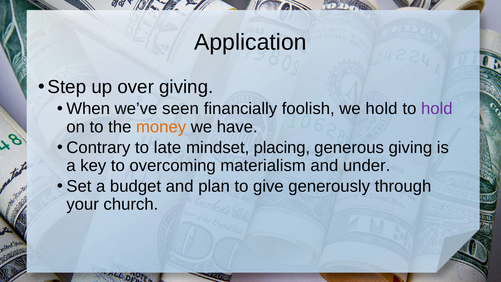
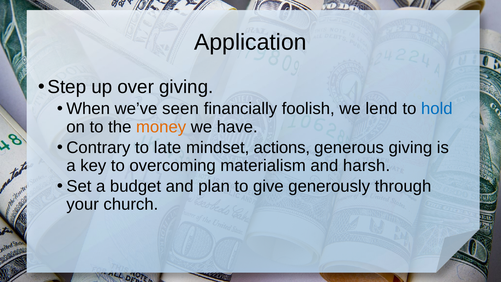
we hold: hold -> lend
hold at (437, 109) colour: purple -> blue
placing: placing -> actions
under: under -> harsh
